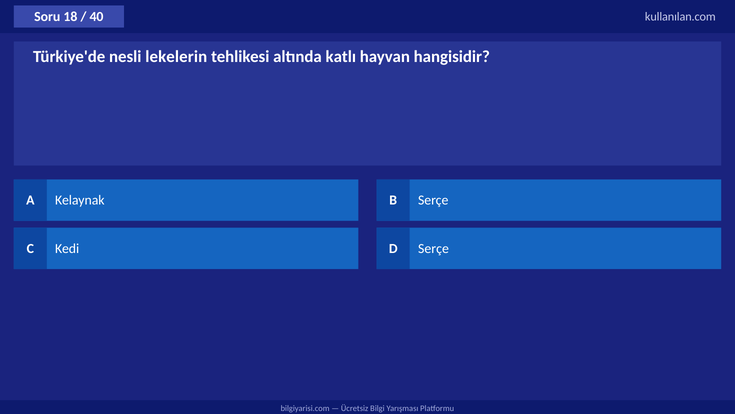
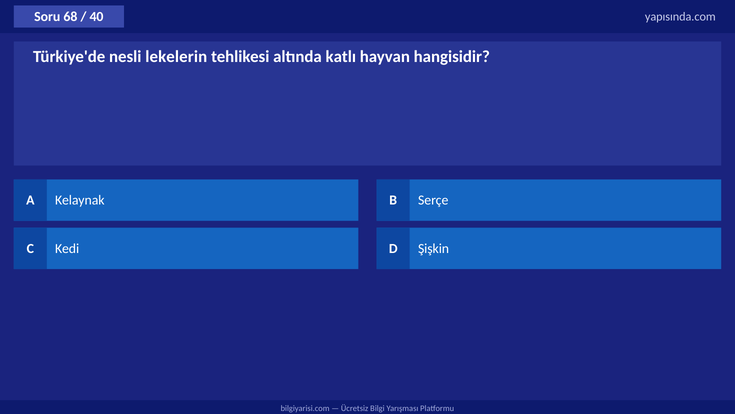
18: 18 -> 68
kullanılan.com: kullanılan.com -> yapısında.com
D Serçe: Serçe -> Şişkin
